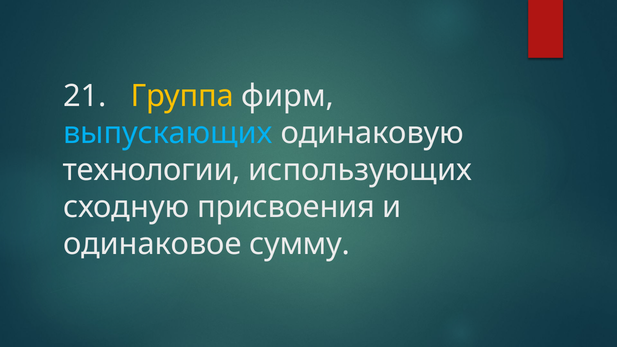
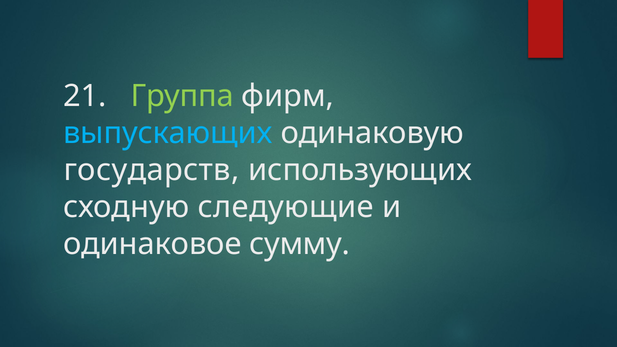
Группа colour: yellow -> light green
технологии: технологии -> государств
присвоения: присвоения -> следующие
